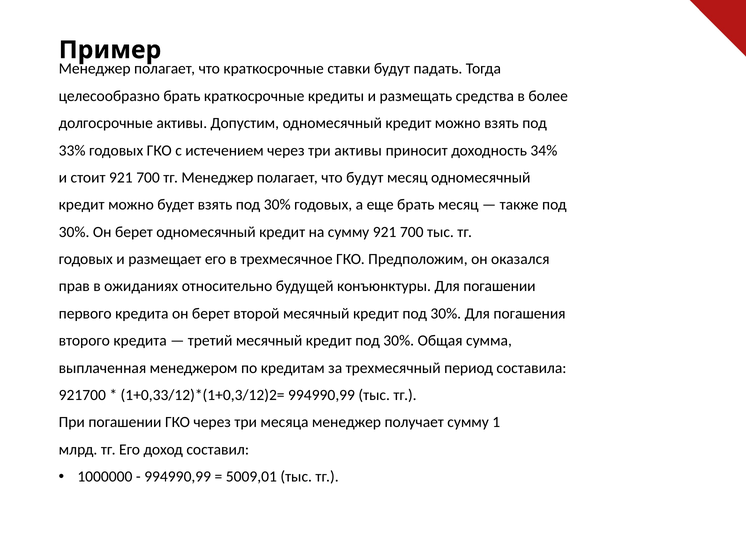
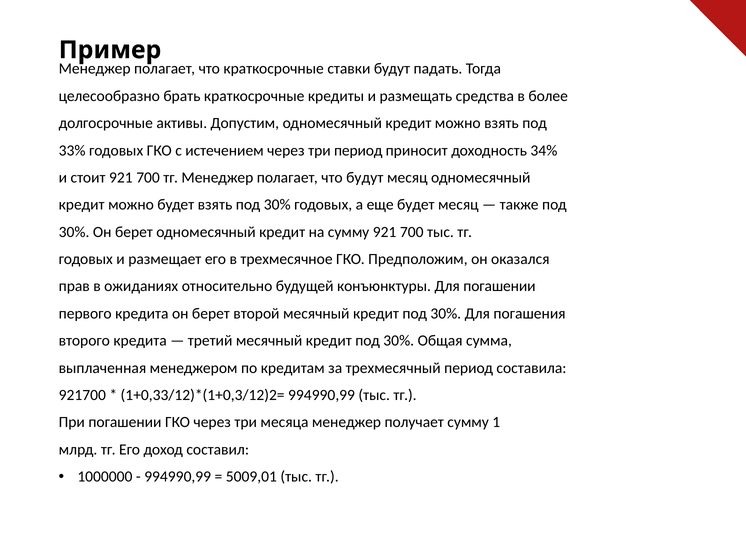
три активы: активы -> период
еще брать: брать -> будет
